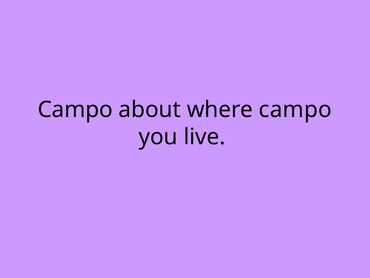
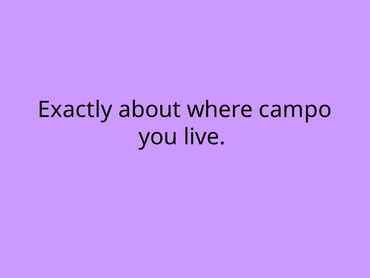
Campo at (75, 109): Campo -> Exactly
